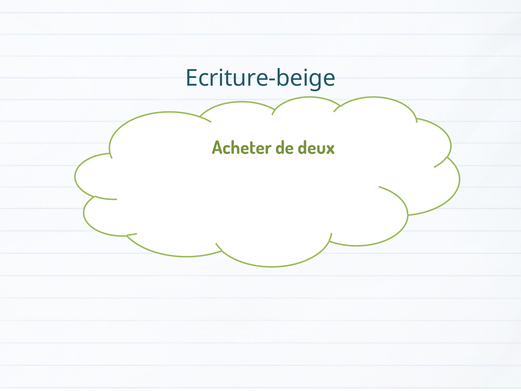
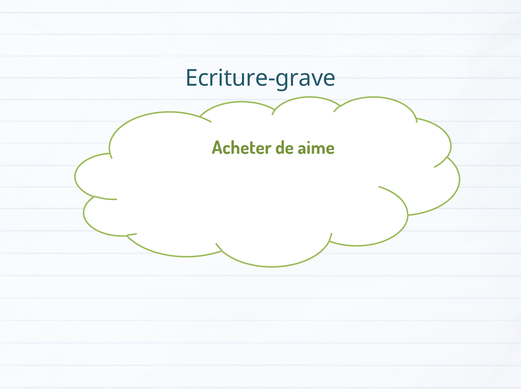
Ecriture-beige: Ecriture-beige -> Ecriture-grave
deux: deux -> aime
